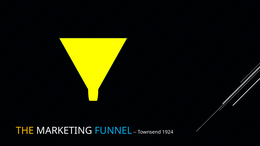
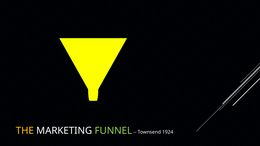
FUNNEL colour: light blue -> light green
